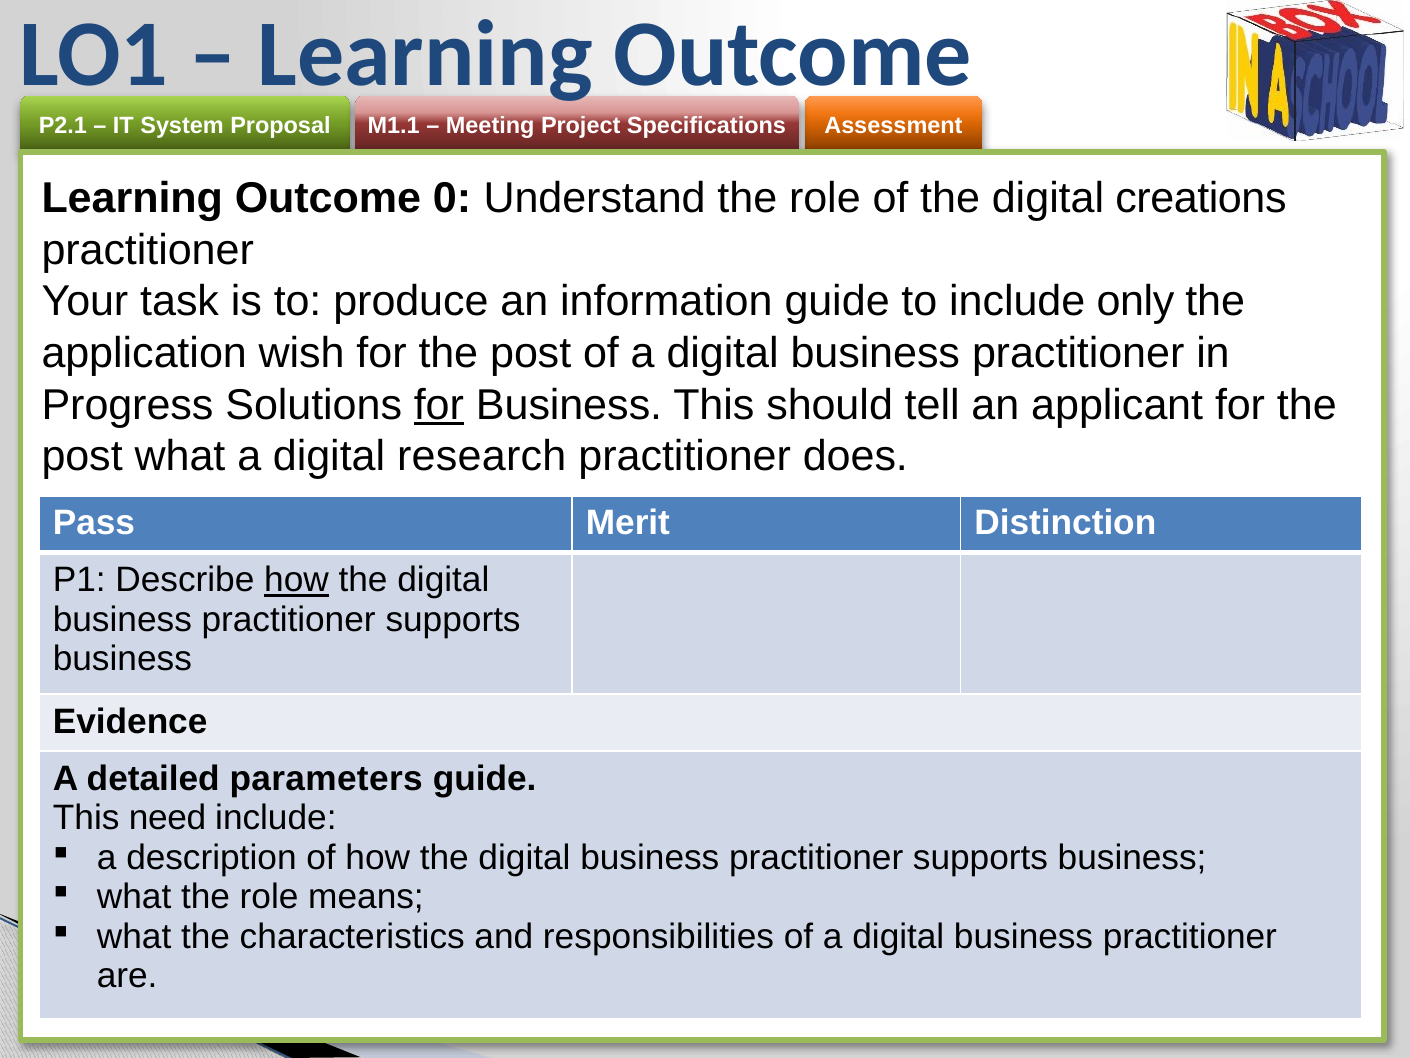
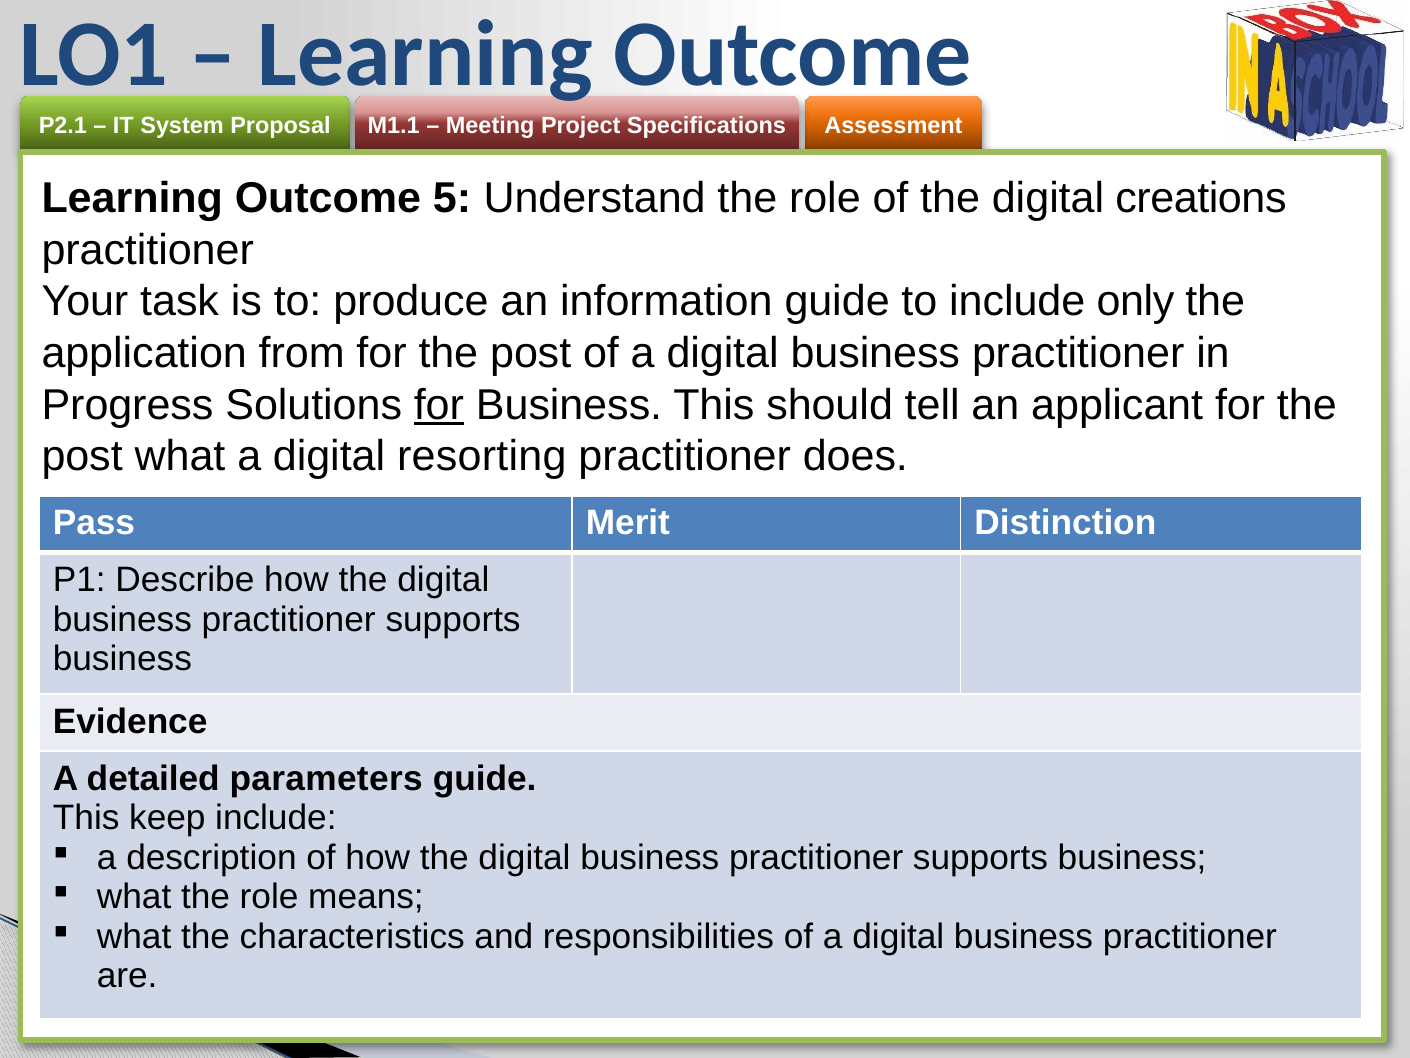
0: 0 -> 5
wish: wish -> from
research: research -> resorting
how at (297, 580) underline: present -> none
need: need -> keep
